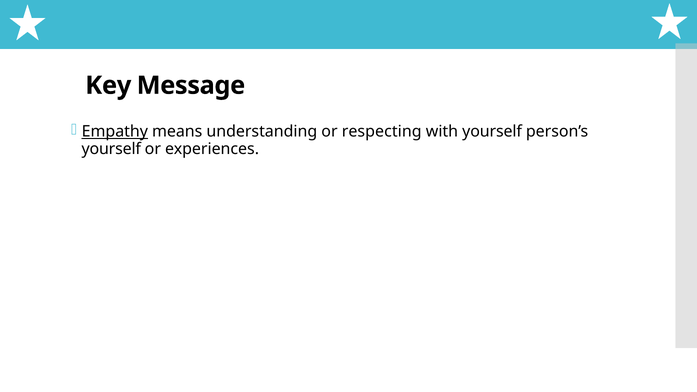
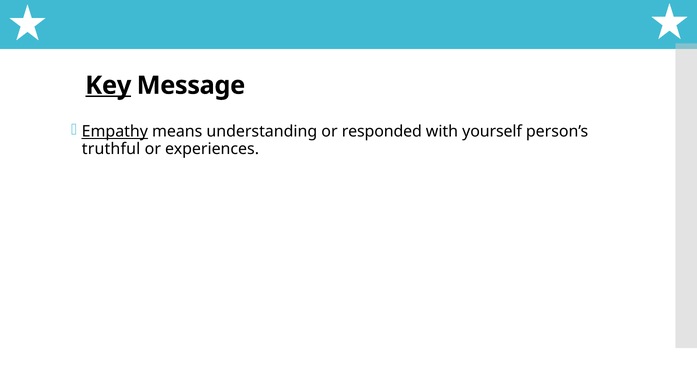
Key underline: none -> present
respecting: respecting -> responded
yourself at (111, 149): yourself -> truthful
